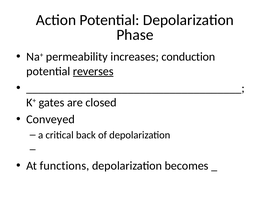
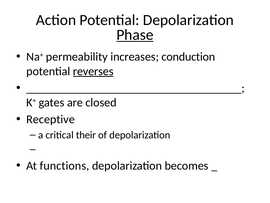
Phase underline: none -> present
Conveyed: Conveyed -> Receptive
back: back -> their
